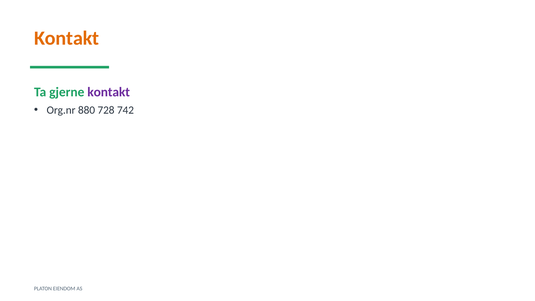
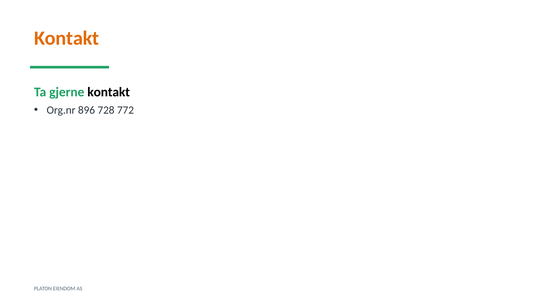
kontakt at (109, 92) colour: purple -> black
880: 880 -> 896
742: 742 -> 772
